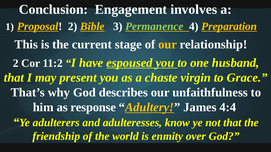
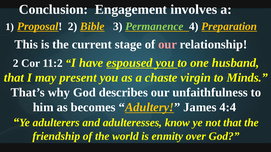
our at (168, 45) colour: yellow -> pink
Grace: Grace -> Minds
response: response -> becomes
